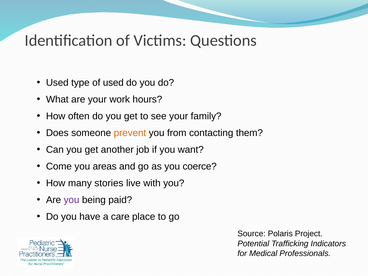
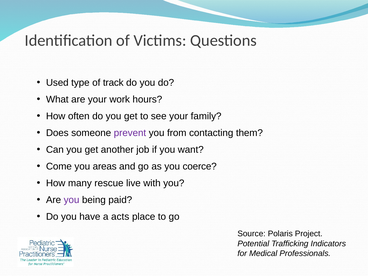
of used: used -> track
prevent colour: orange -> purple
stories: stories -> rescue
care: care -> acts
